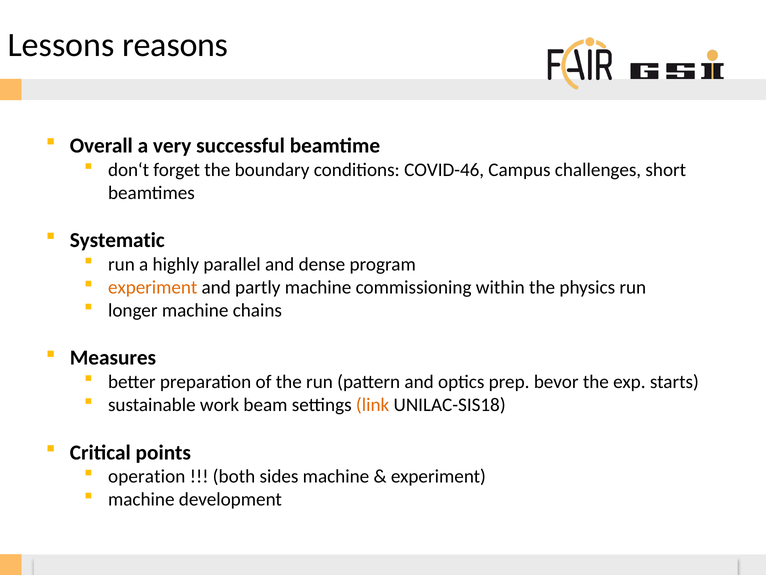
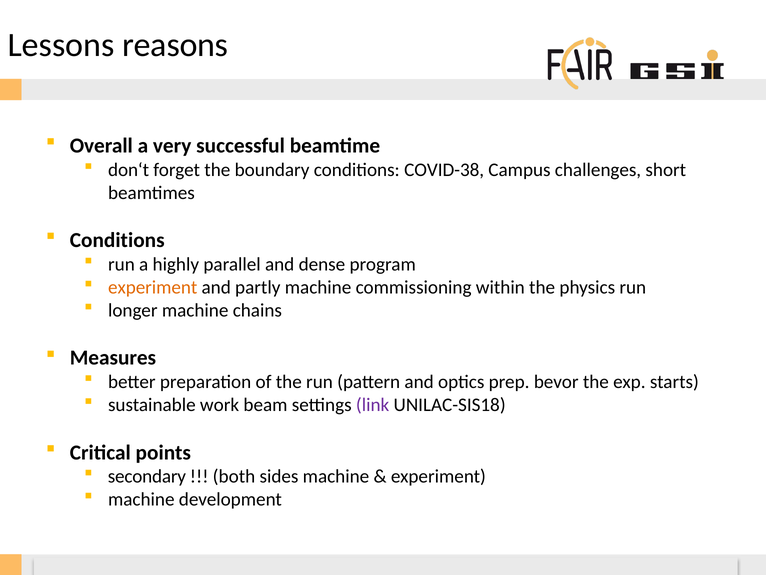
COVID-46: COVID-46 -> COVID-38
Systematic at (117, 240): Systematic -> Conditions
link colour: orange -> purple
operation: operation -> secondary
